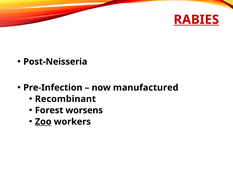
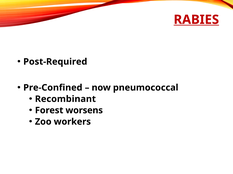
Post-Neisseria: Post-Neisseria -> Post-Required
Pre-Infection: Pre-Infection -> Pre-Confined
manufactured: manufactured -> pneumococcal
Zoo underline: present -> none
